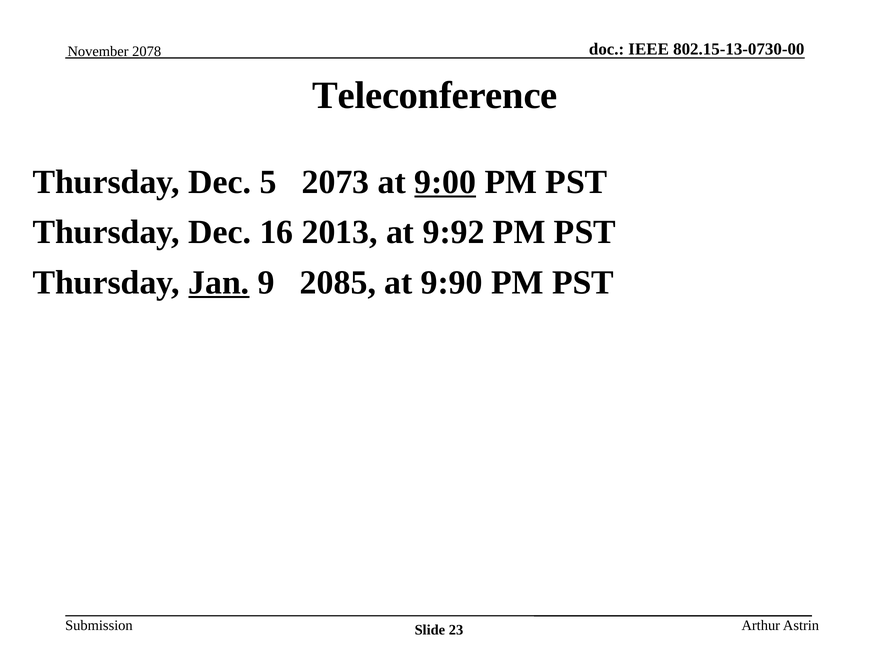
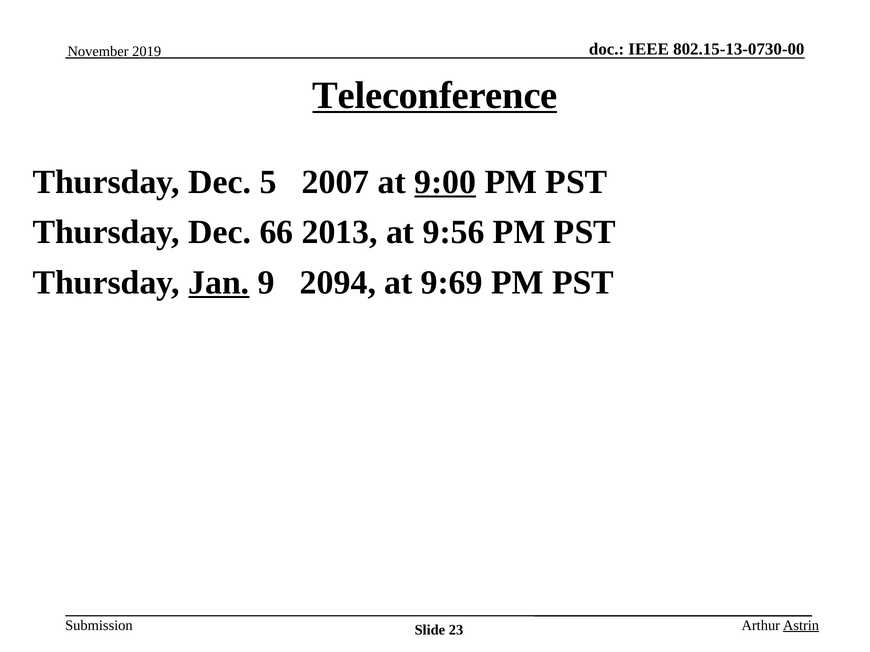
2078: 2078 -> 2019
Teleconference underline: none -> present
2073: 2073 -> 2007
16: 16 -> 66
9:92: 9:92 -> 9:56
2085: 2085 -> 2094
9:90: 9:90 -> 9:69
Astrin underline: none -> present
